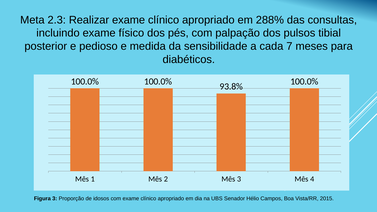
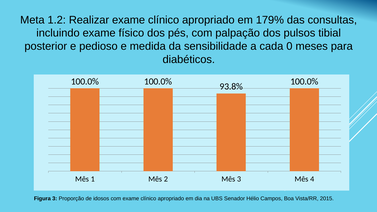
2.3: 2.3 -> 1.2
288%: 288% -> 179%
7: 7 -> 0
